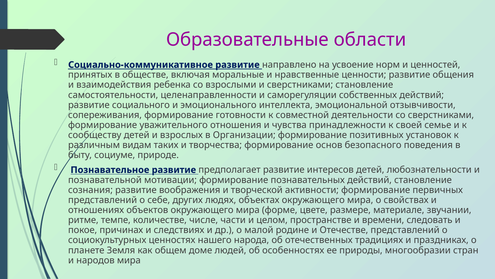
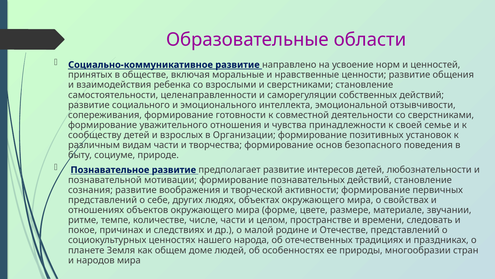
видам таких: таких -> части
